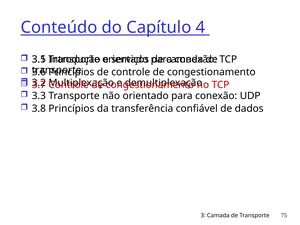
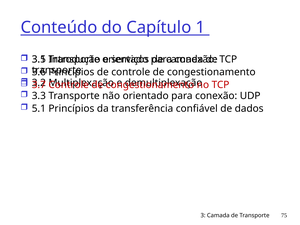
4: 4 -> 1
3.8: 3.8 -> 5.1
